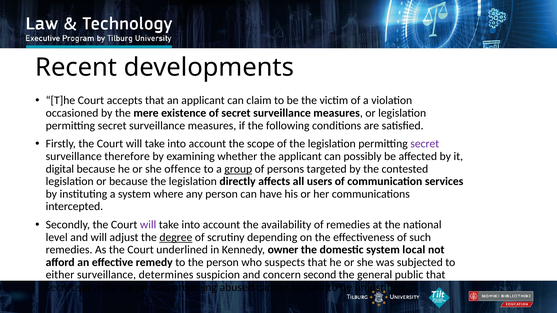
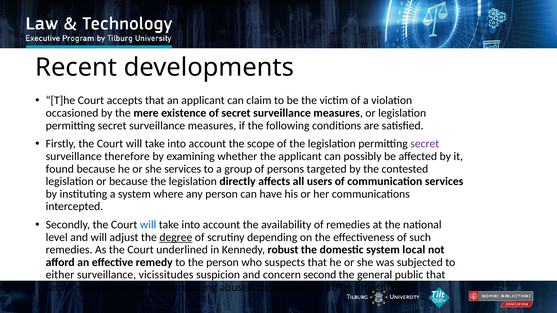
digital: digital -> found
she offence: offence -> services
group underline: present -> none
will at (148, 225) colour: purple -> blue
owner: owner -> robust
determines: determines -> vicissitudes
